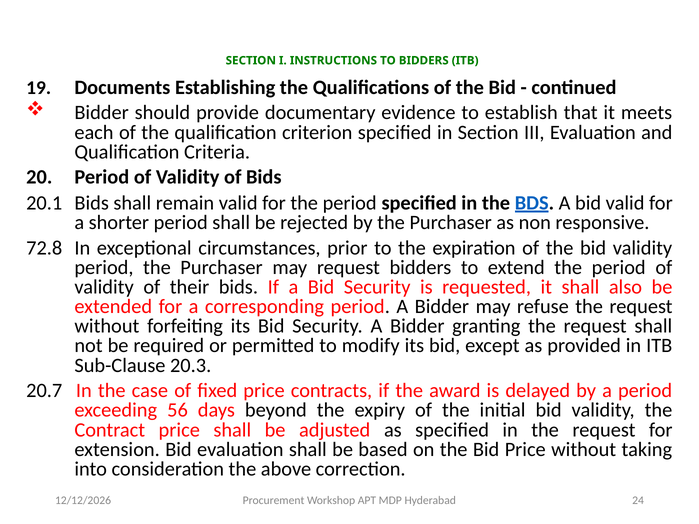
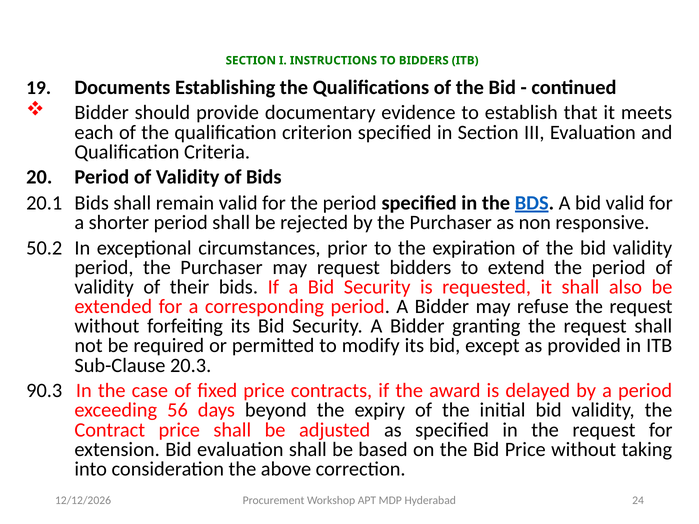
72.8: 72.8 -> 50.2
20.7: 20.7 -> 90.3
